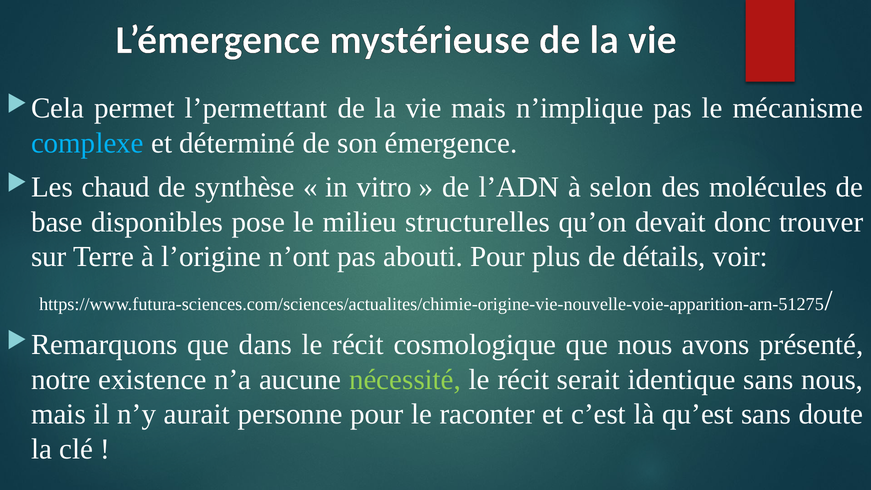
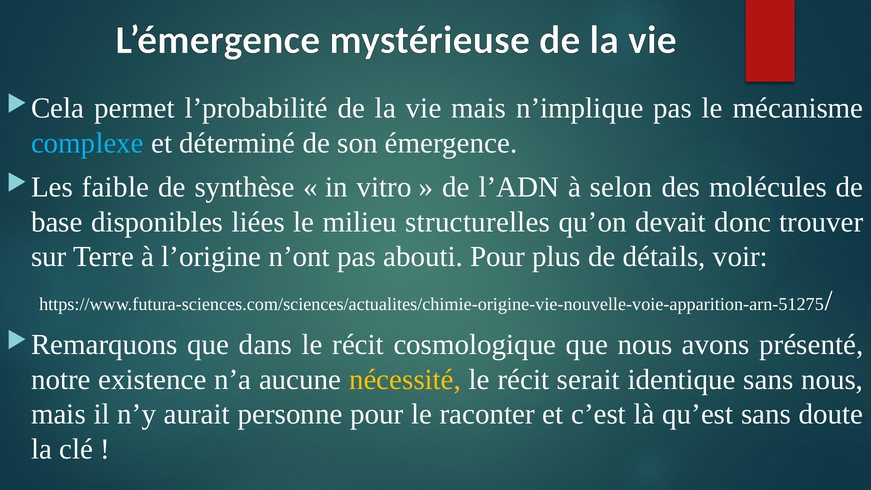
l’permettant: l’permettant -> l’probabilité
chaud: chaud -> faible
pose: pose -> liées
nécessité colour: light green -> yellow
